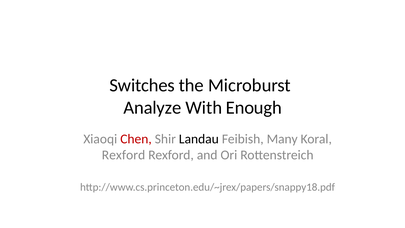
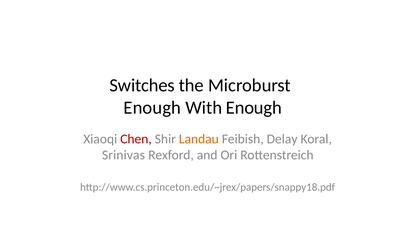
Analyze at (152, 108): Analyze -> Enough
Landau colour: black -> orange
Many: Many -> Delay
Rexford at (123, 155): Rexford -> Srinivas
